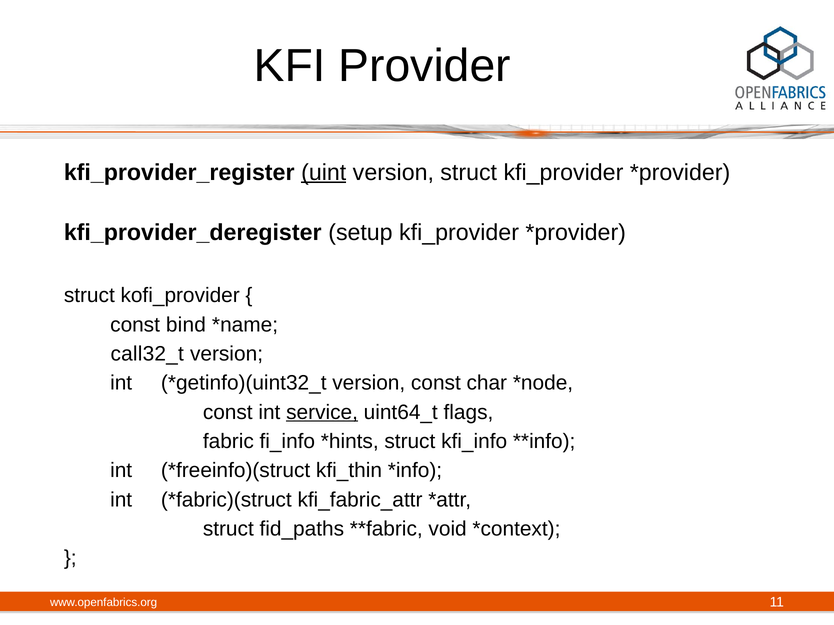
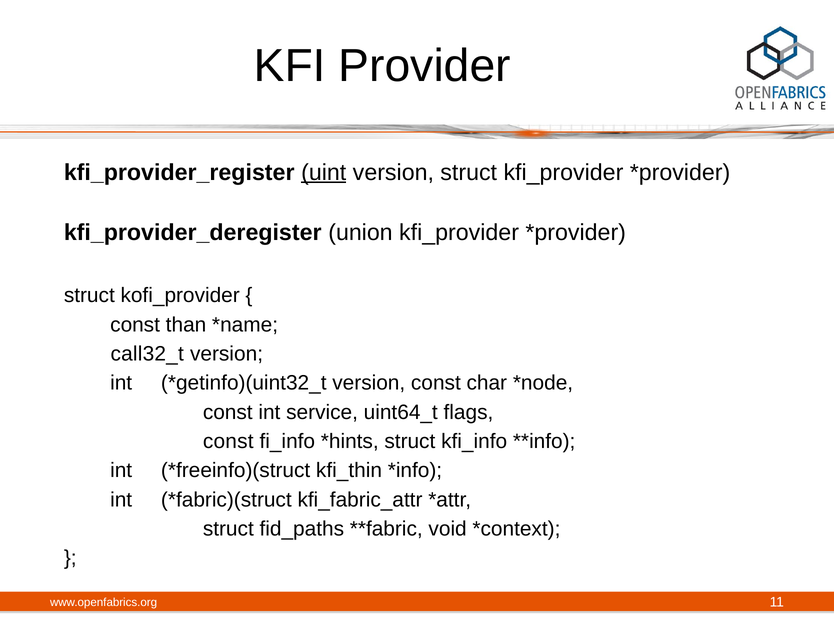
setup: setup -> union
bind: bind -> than
service underline: present -> none
fabric at (228, 442): fabric -> const
